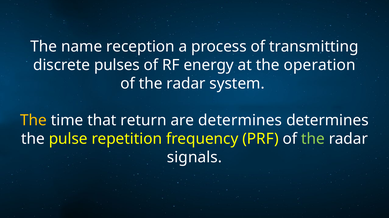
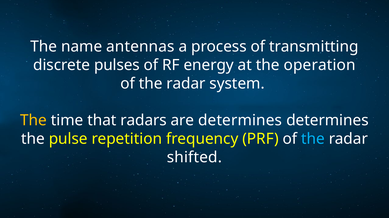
reception: reception -> antennas
return: return -> radars
the at (313, 139) colour: light green -> light blue
signals: signals -> shifted
